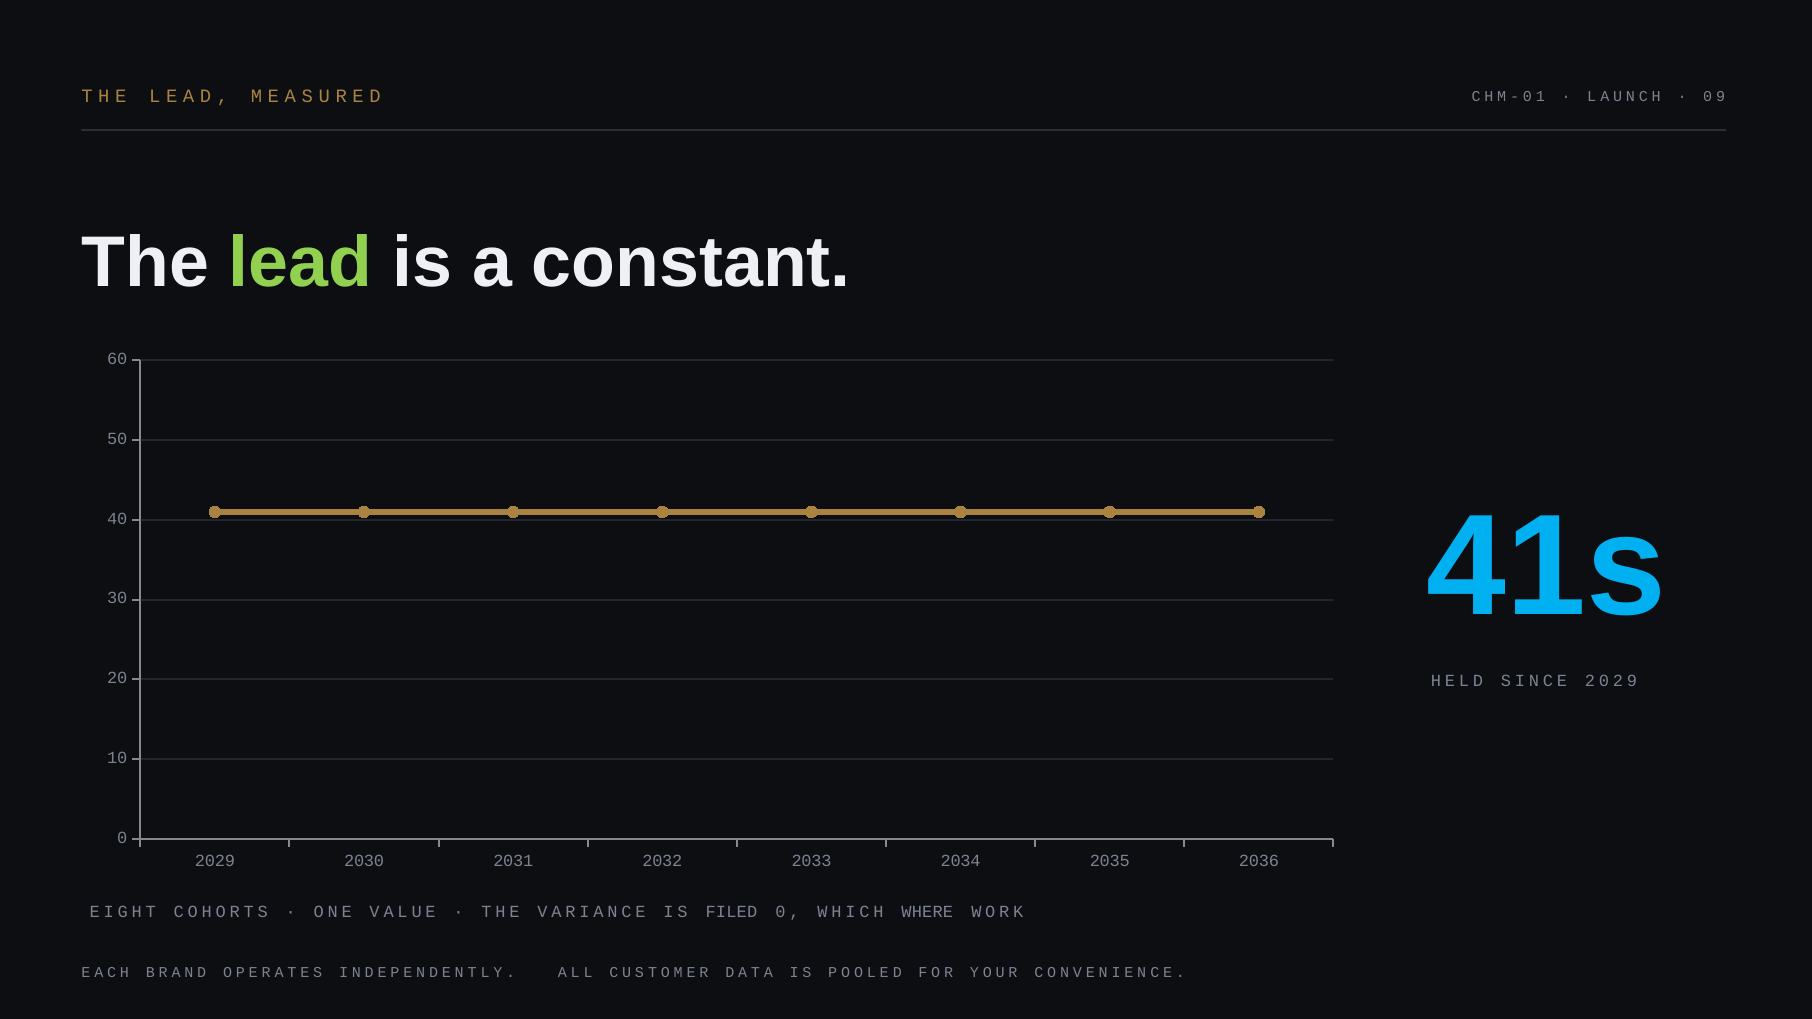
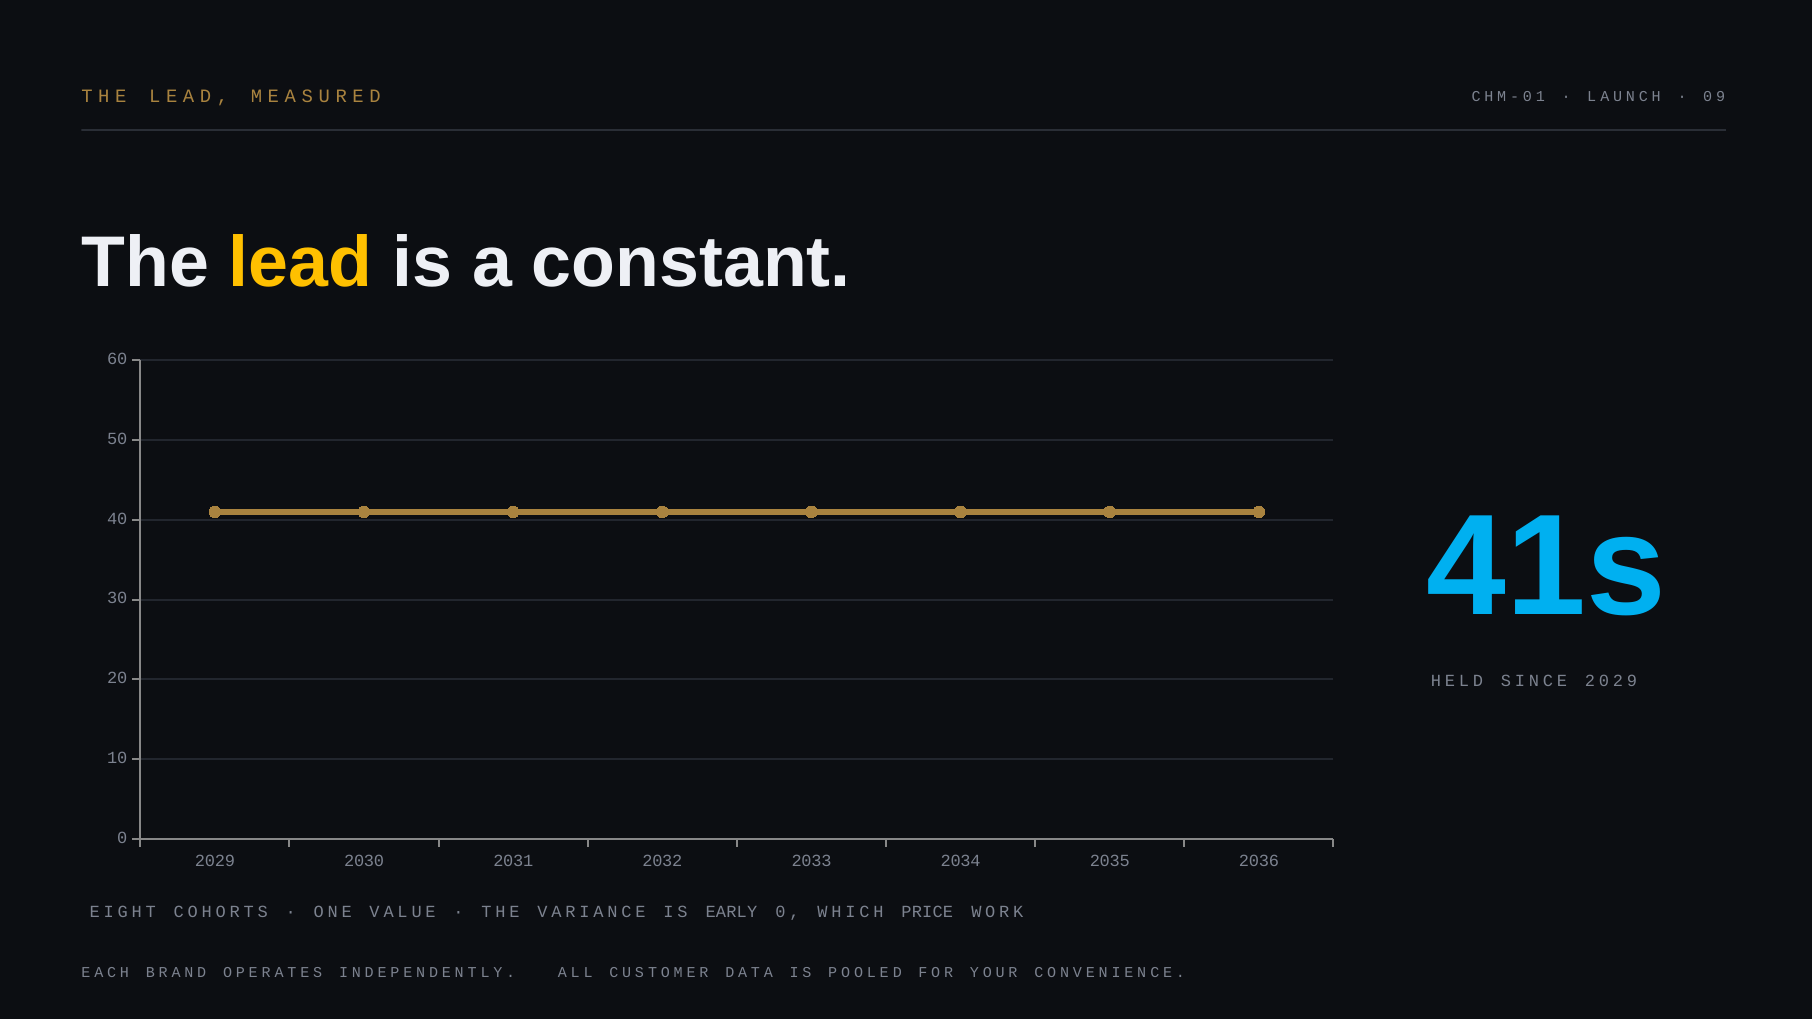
lead colour: light green -> yellow
FILED: FILED -> EARLY
WHERE: WHERE -> PRICE
